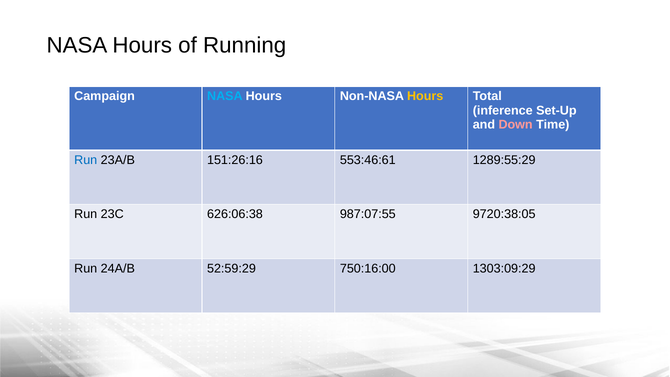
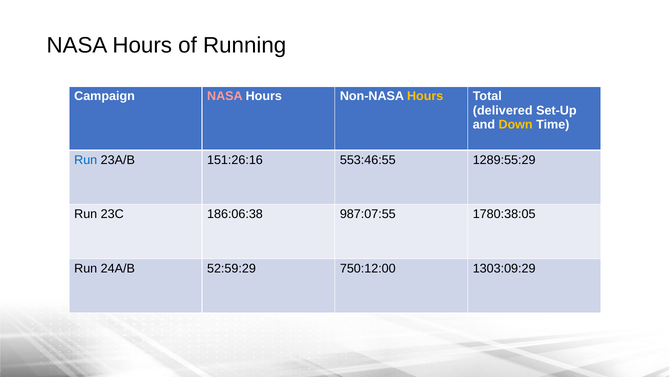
NASA at (225, 96) colour: light blue -> pink
inference: inference -> delivered
Down colour: pink -> yellow
553:46:61: 553:46:61 -> 553:46:55
626:06:38: 626:06:38 -> 186:06:38
9720:38:05: 9720:38:05 -> 1780:38:05
750:16:00: 750:16:00 -> 750:12:00
